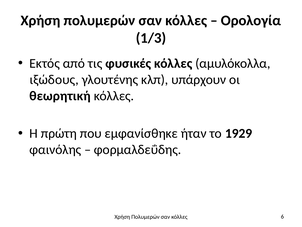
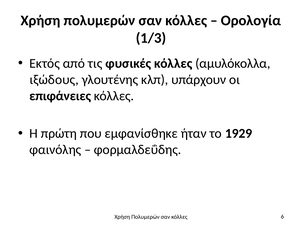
θεωρητική: θεωρητική -> επιφάνειες
